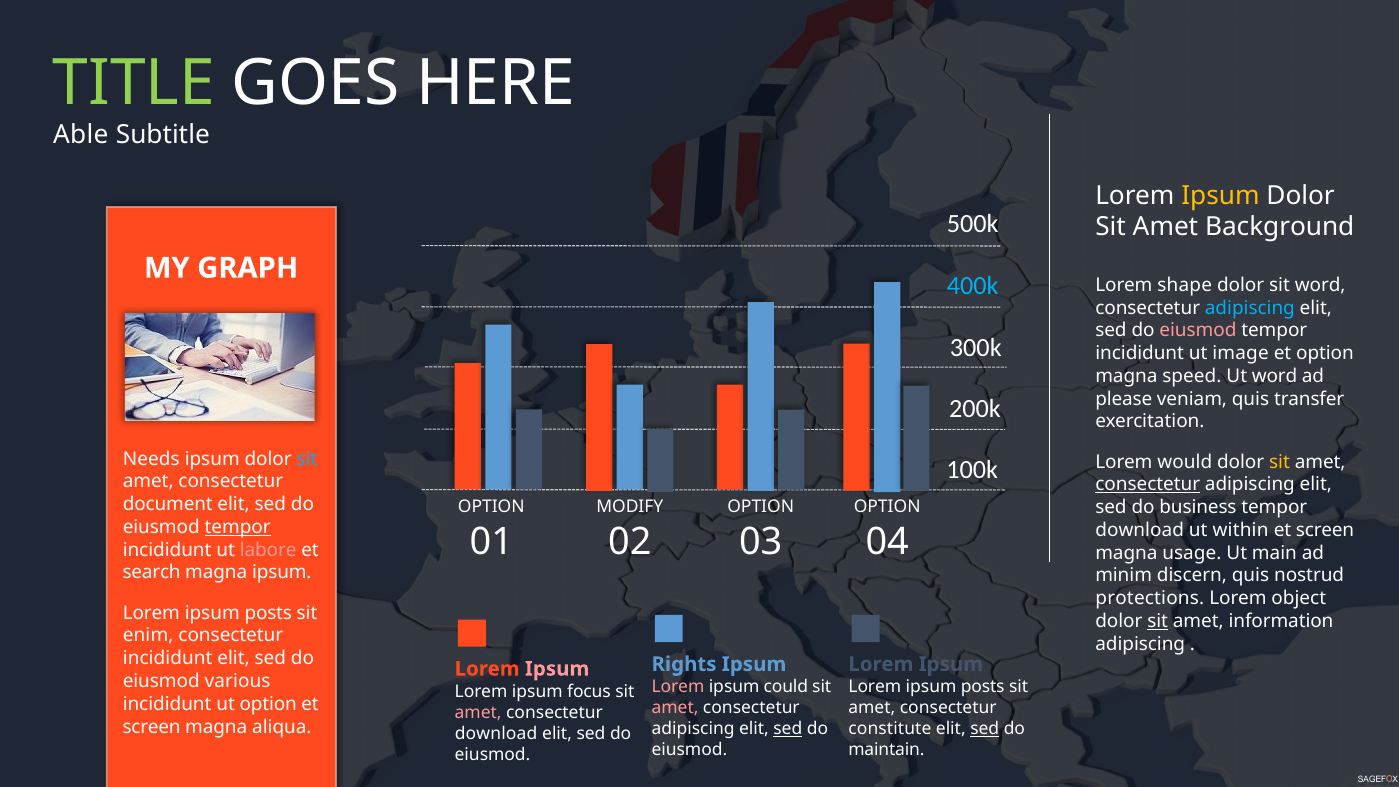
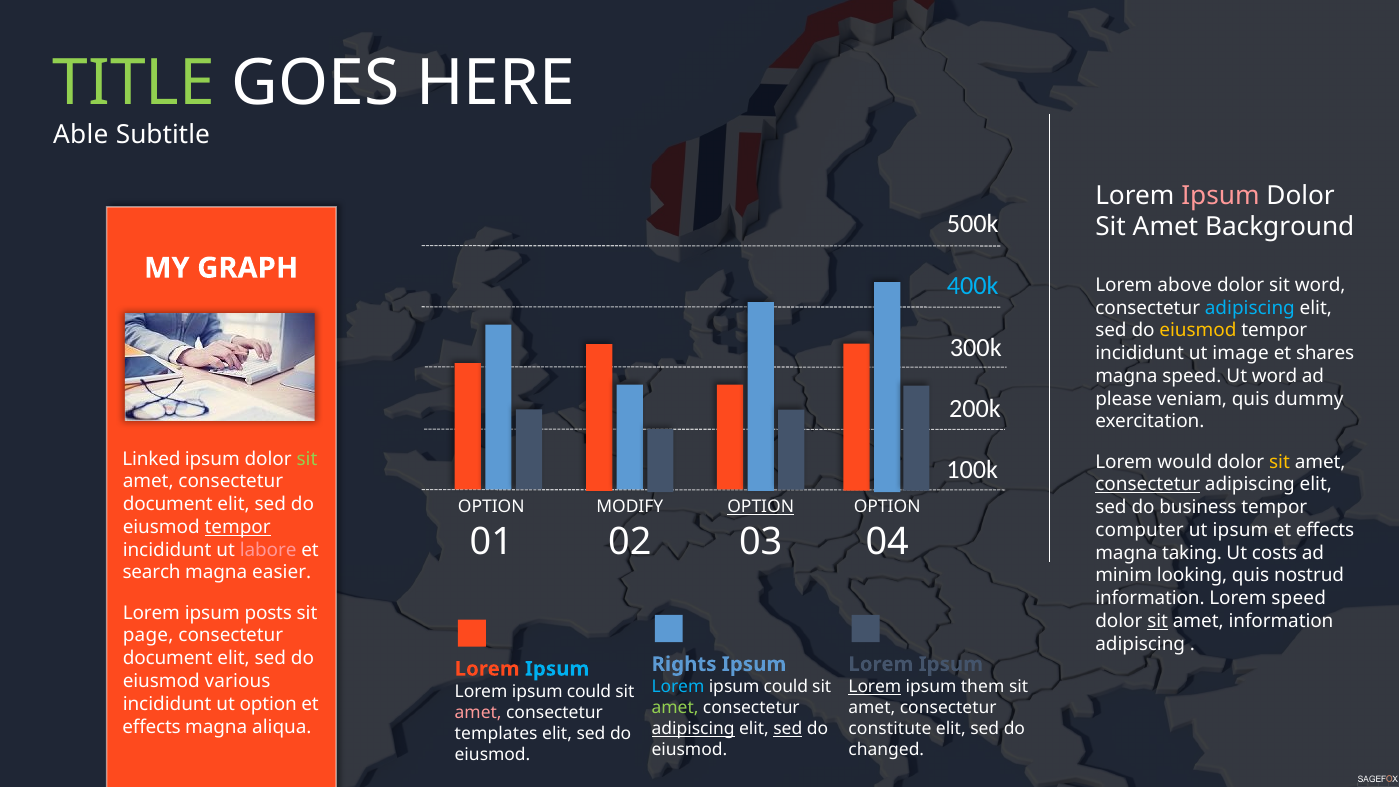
Ipsum at (1220, 195) colour: yellow -> pink
shape: shape -> above
eiusmod at (1198, 331) colour: pink -> yellow
et option: option -> shares
transfer: transfer -> dummy
Needs: Needs -> Linked
sit at (307, 459) colour: light blue -> light green
OPTION at (761, 507) underline: none -> present
download at (1140, 530): download -> computer
ut within: within -> ipsum
screen at (1325, 530): screen -> effects
usage: usage -> taking
main: main -> costs
magna ipsum: ipsum -> easier
discern: discern -> looking
protections at (1150, 598): protections -> information
Lorem object: object -> speed
enim: enim -> page
incididunt at (168, 658): incididunt -> document
Ipsum at (557, 669) colour: pink -> light blue
Lorem at (678, 687) colour: pink -> light blue
Lorem at (875, 687) underline: none -> present
posts at (983, 687): posts -> them
focus at (589, 691): focus -> could
amet at (675, 708) colour: pink -> light green
screen at (152, 727): screen -> effects
adipiscing at (693, 729) underline: none -> present
sed at (985, 729) underline: present -> none
download at (496, 733): download -> templates
maintain: maintain -> changed
